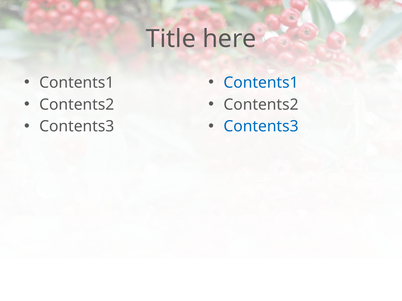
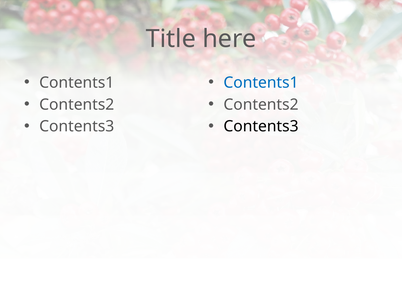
Contents3 at (261, 127) colour: blue -> black
